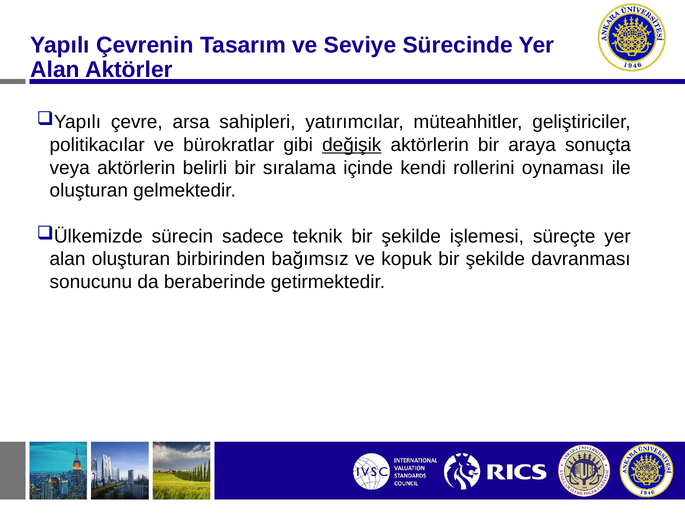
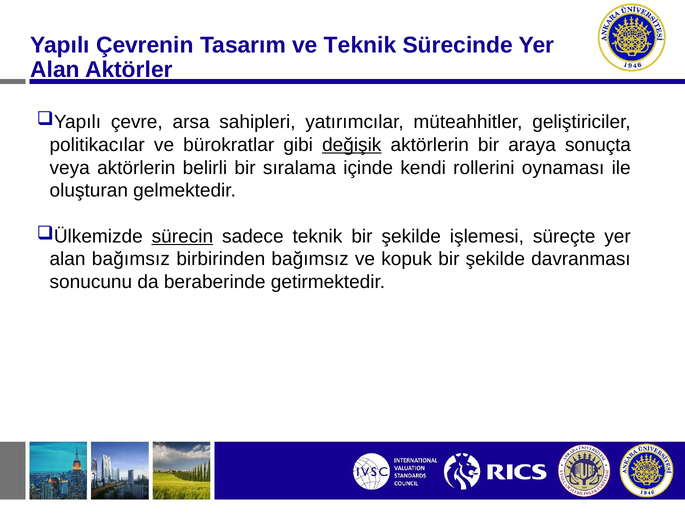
ve Seviye: Seviye -> Teknik
sürecin underline: none -> present
alan oluşturan: oluşturan -> bağımsız
